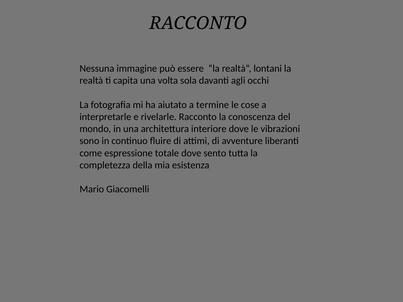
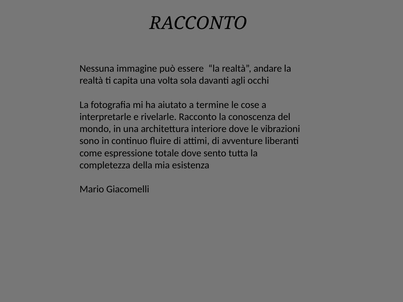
lontani: lontani -> andare
